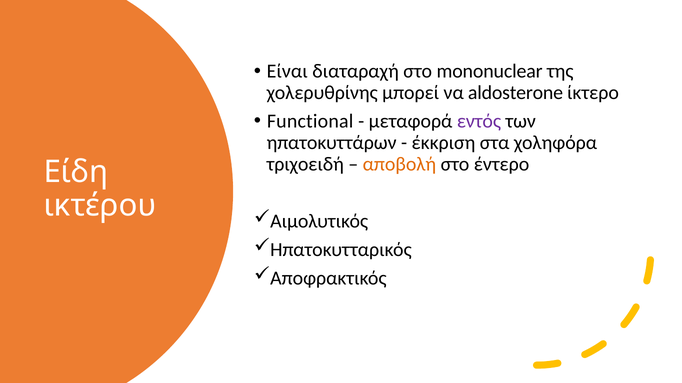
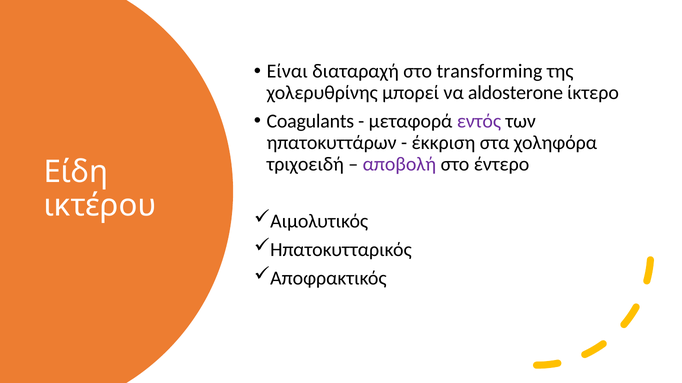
mononuclear: mononuclear -> transforming
Functional: Functional -> Coagulants
αποβολή colour: orange -> purple
